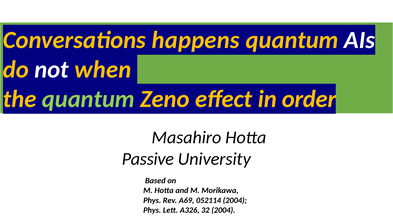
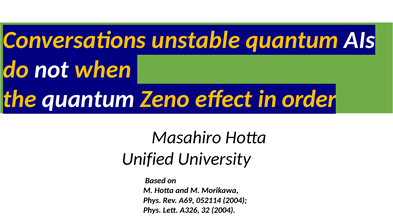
happens: happens -> unstable
quantum at (88, 99) colour: light green -> white
Passive: Passive -> Unified
